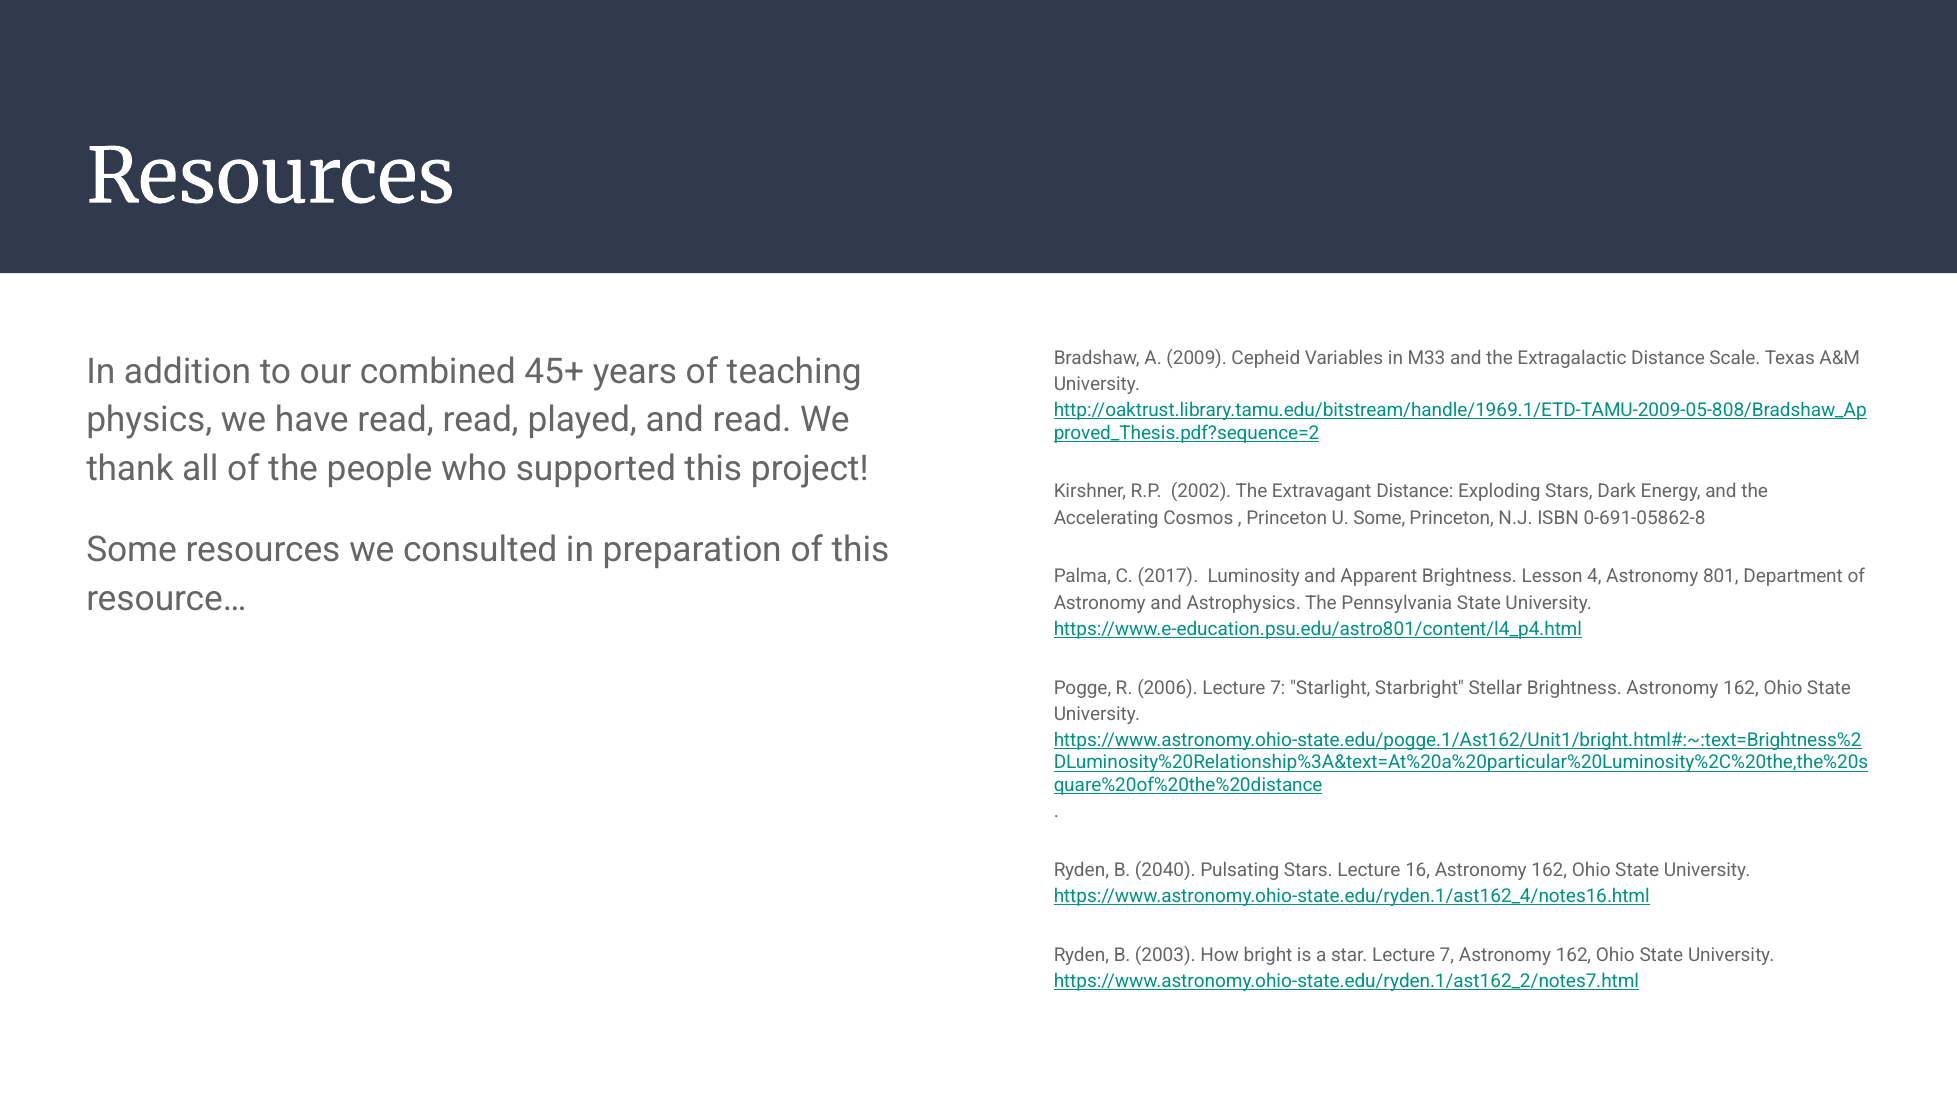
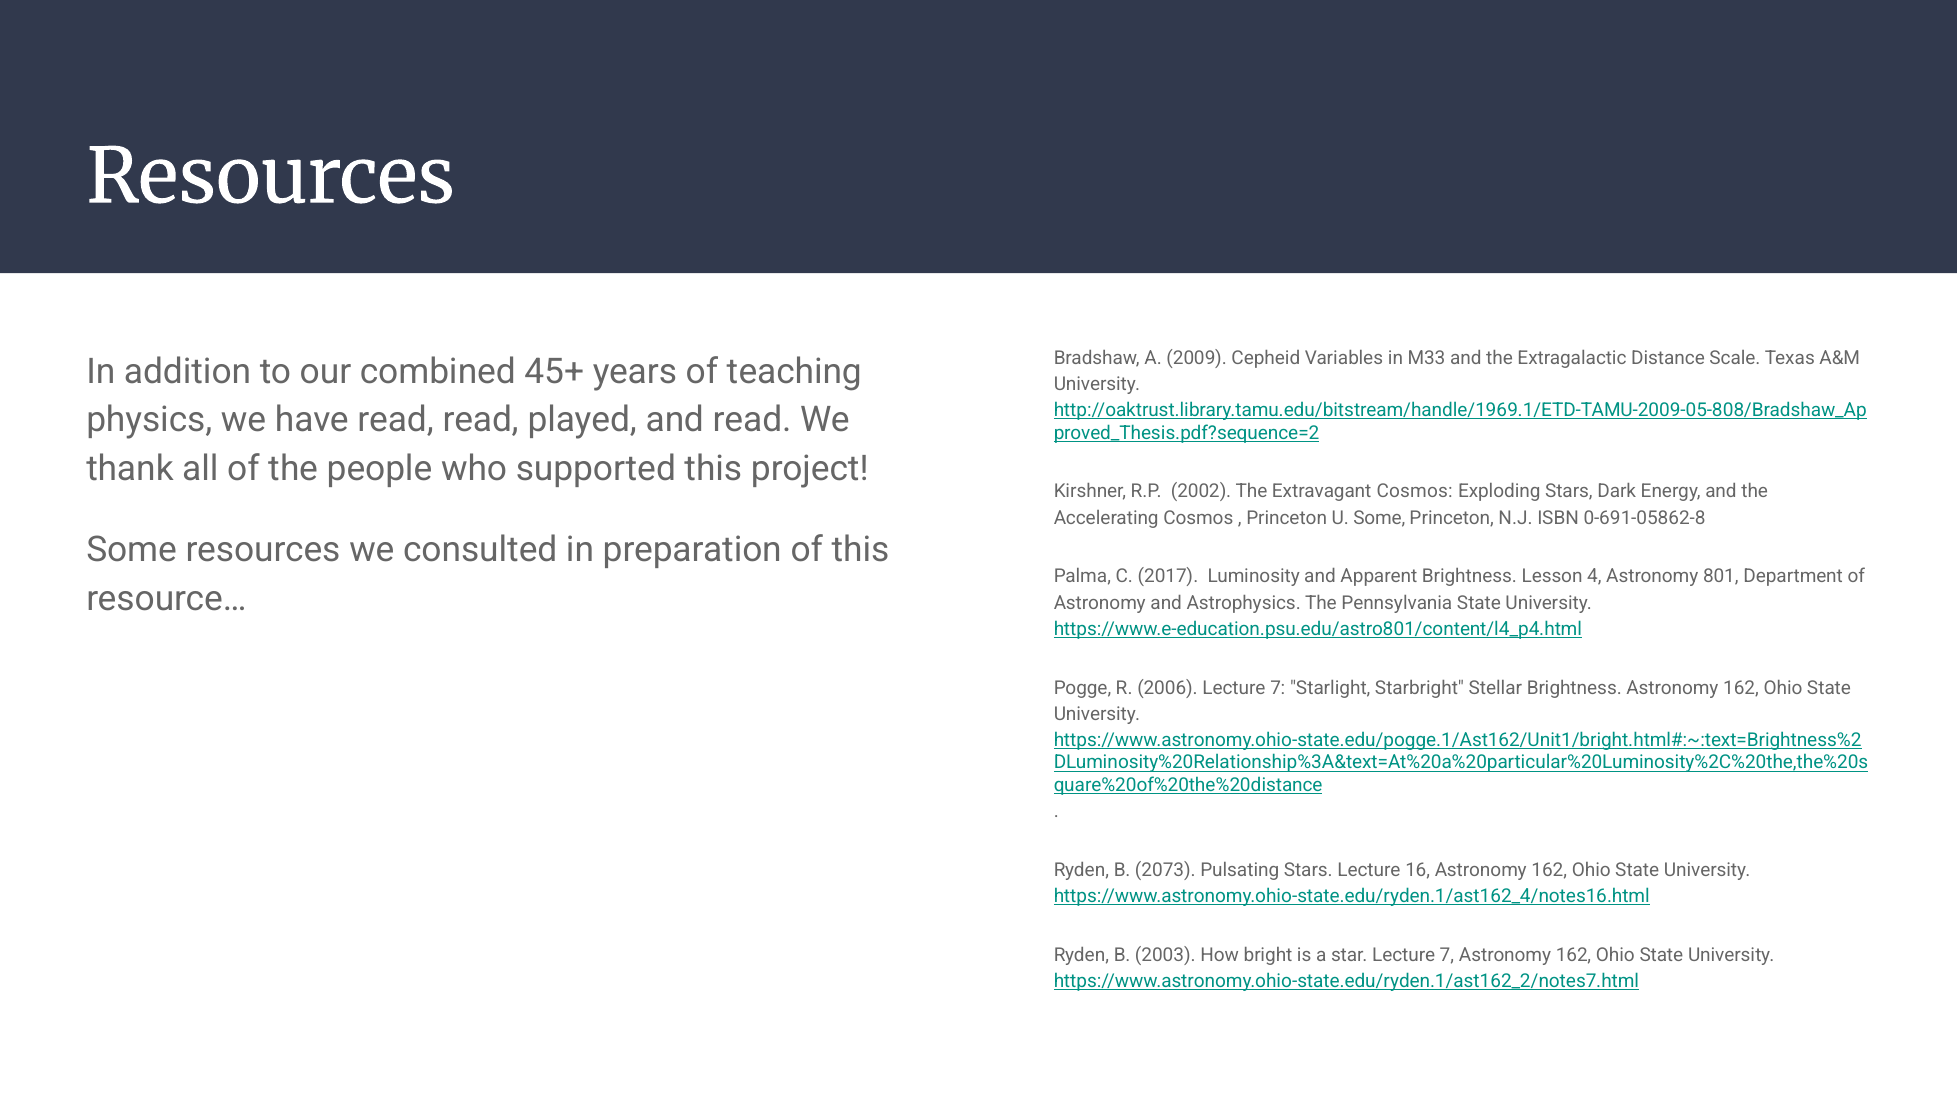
Extravagant Distance: Distance -> Cosmos
2040: 2040 -> 2073
